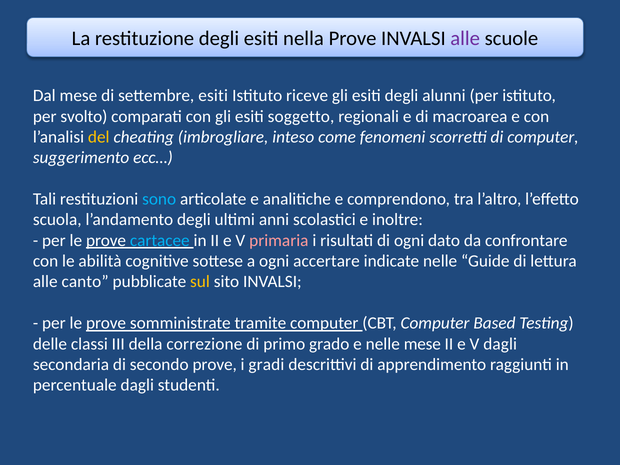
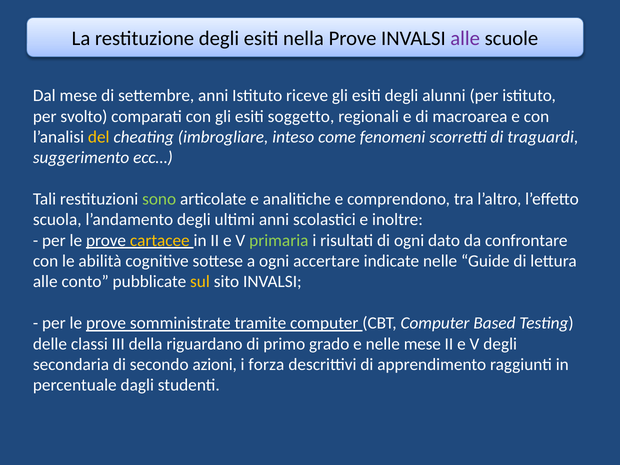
settembre esiti: esiti -> anni
di computer: computer -> traguardi
sono colour: light blue -> light green
cartacee colour: light blue -> yellow
primaria colour: pink -> light green
canto: canto -> conto
correzione: correzione -> riguardano
V dagli: dagli -> degli
secondo prove: prove -> azioni
gradi: gradi -> forza
